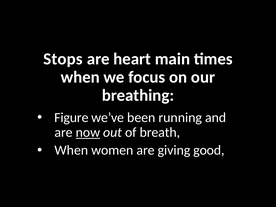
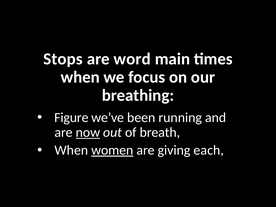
heart: heart -> word
women underline: none -> present
good: good -> each
